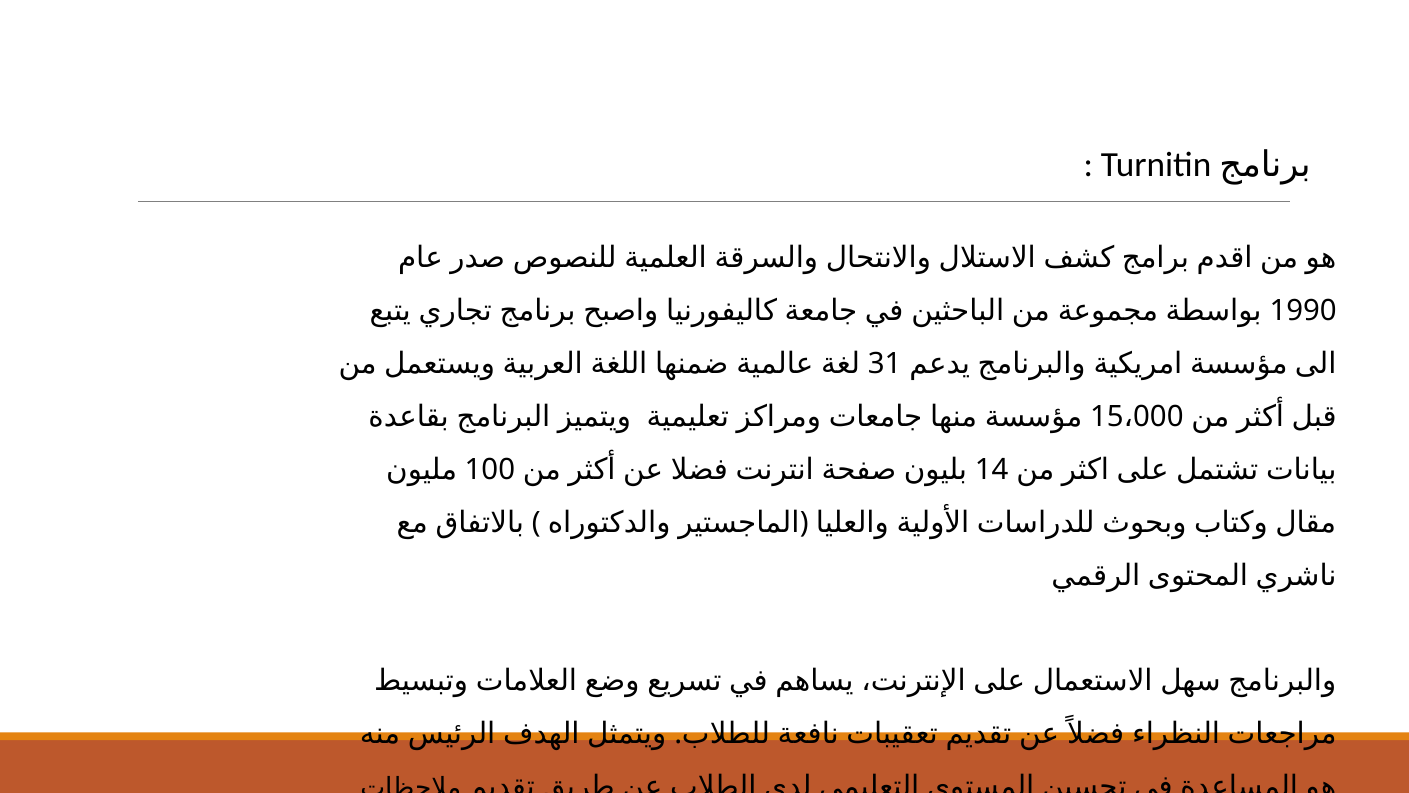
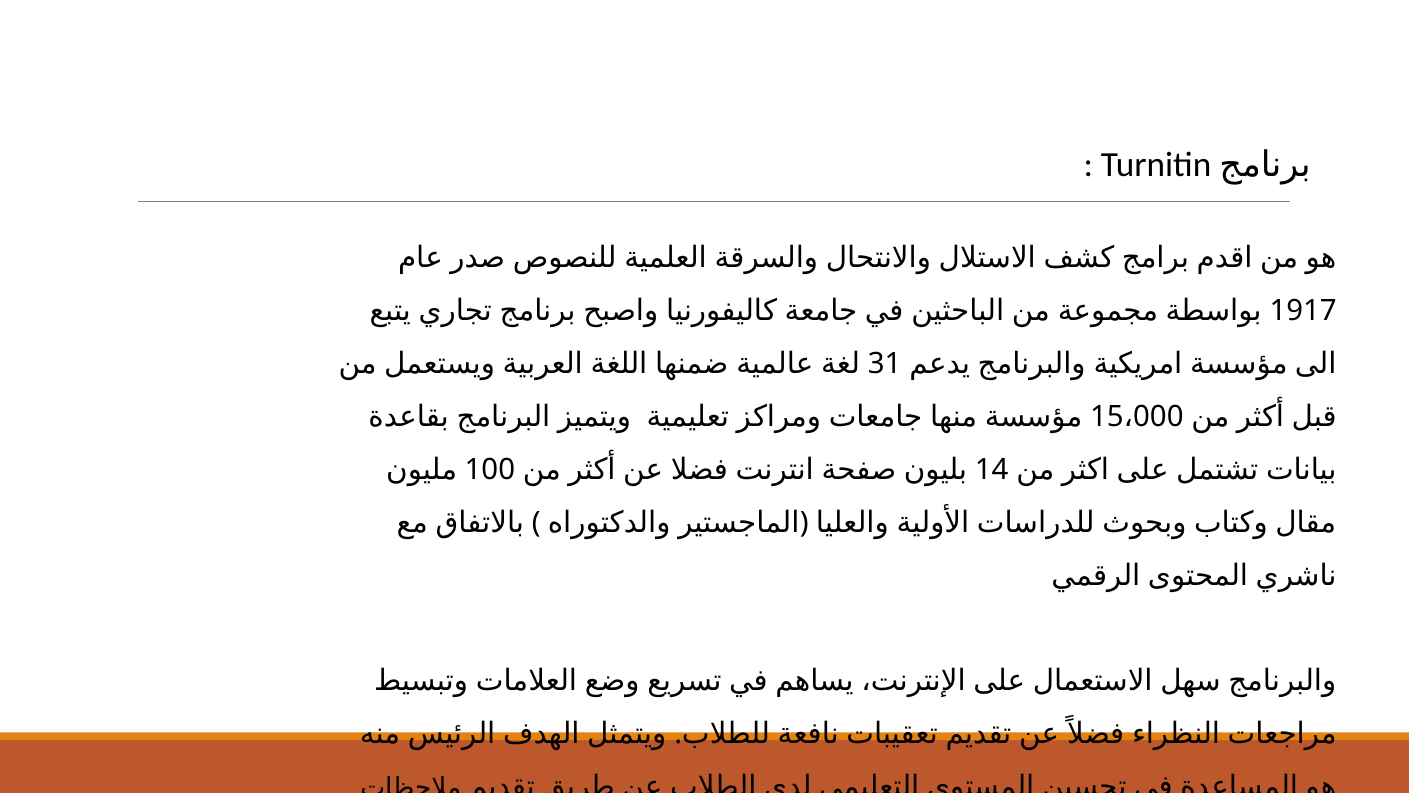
1990: 1990 -> 1917
